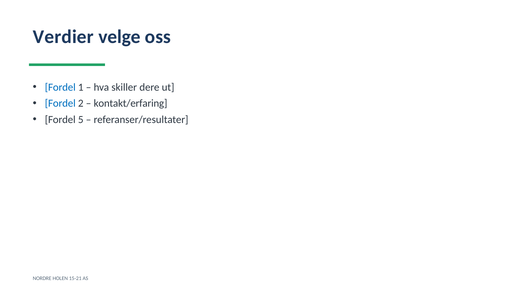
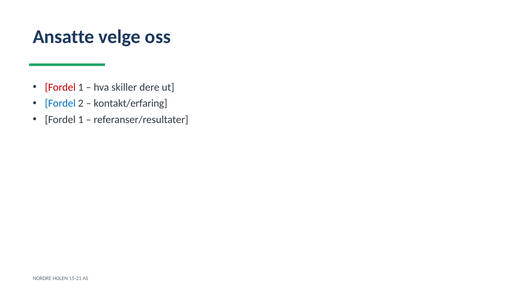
Verdier: Verdier -> Ansatte
Fordel at (60, 87) colour: blue -> red
5 at (81, 119): 5 -> 1
